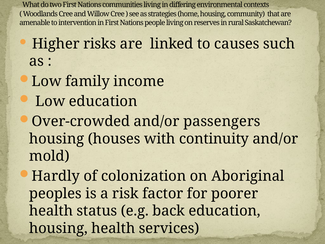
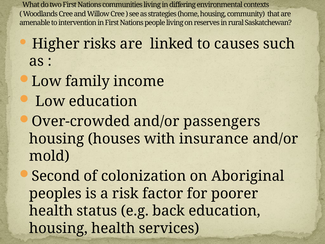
continuity: continuity -> insurance
Hardly: Hardly -> Second
